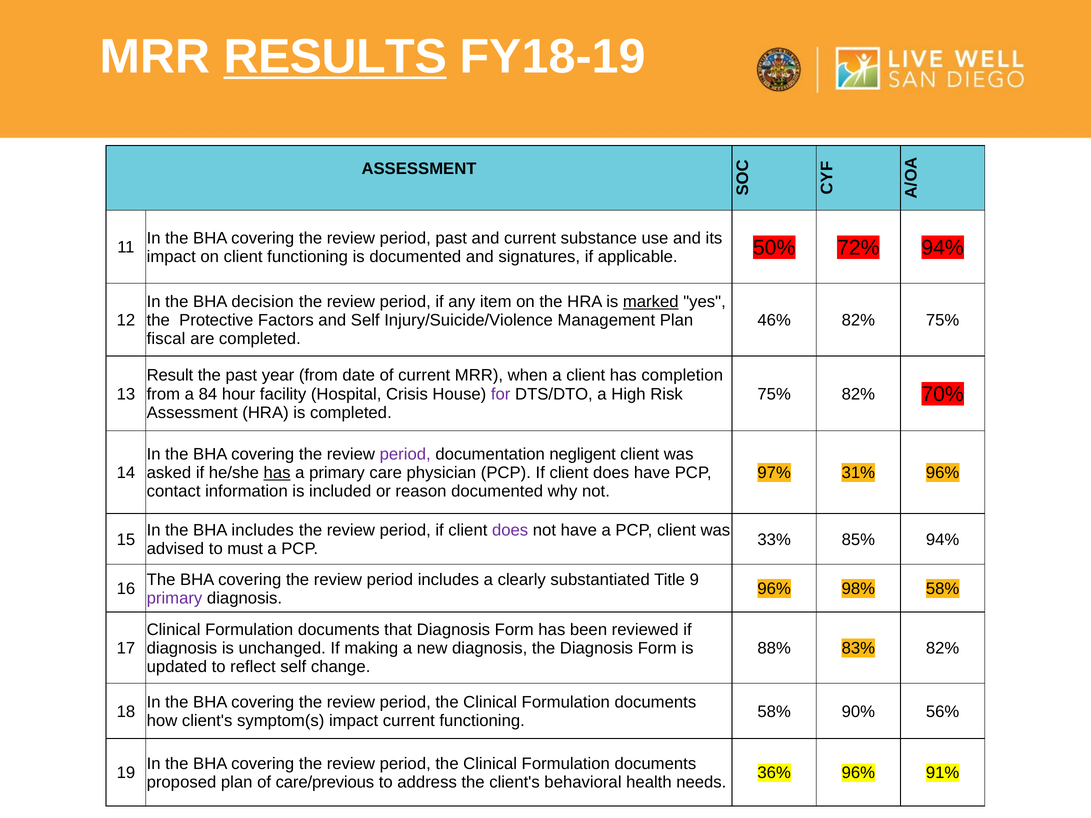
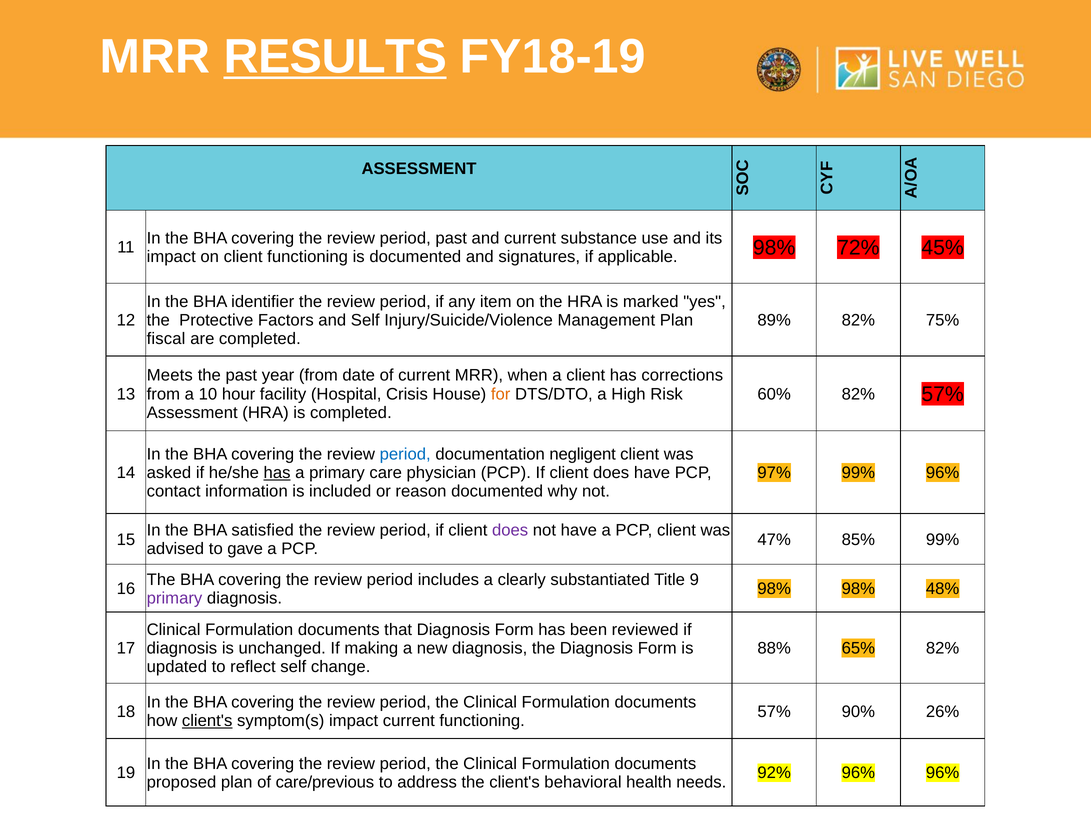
applicable 50%: 50% -> 98%
72% 94%: 94% -> 45%
decision: decision -> identifier
marked underline: present -> none
46%: 46% -> 89%
Result: Result -> Meets
completion: completion -> corrections
84: 84 -> 10
for colour: purple -> orange
75% at (774, 394): 75% -> 60%
82% 70%: 70% -> 57%
period at (405, 454) colour: purple -> blue
97% 31%: 31% -> 99%
BHA includes: includes -> satisfied
33%: 33% -> 47%
85% 94%: 94% -> 99%
must: must -> gave
96% at (774, 589): 96% -> 98%
98% 58%: 58% -> 48%
83%: 83% -> 65%
58% at (774, 712): 58% -> 57%
56%: 56% -> 26%
client's at (207, 721) underline: none -> present
36%: 36% -> 92%
96% 91%: 91% -> 96%
